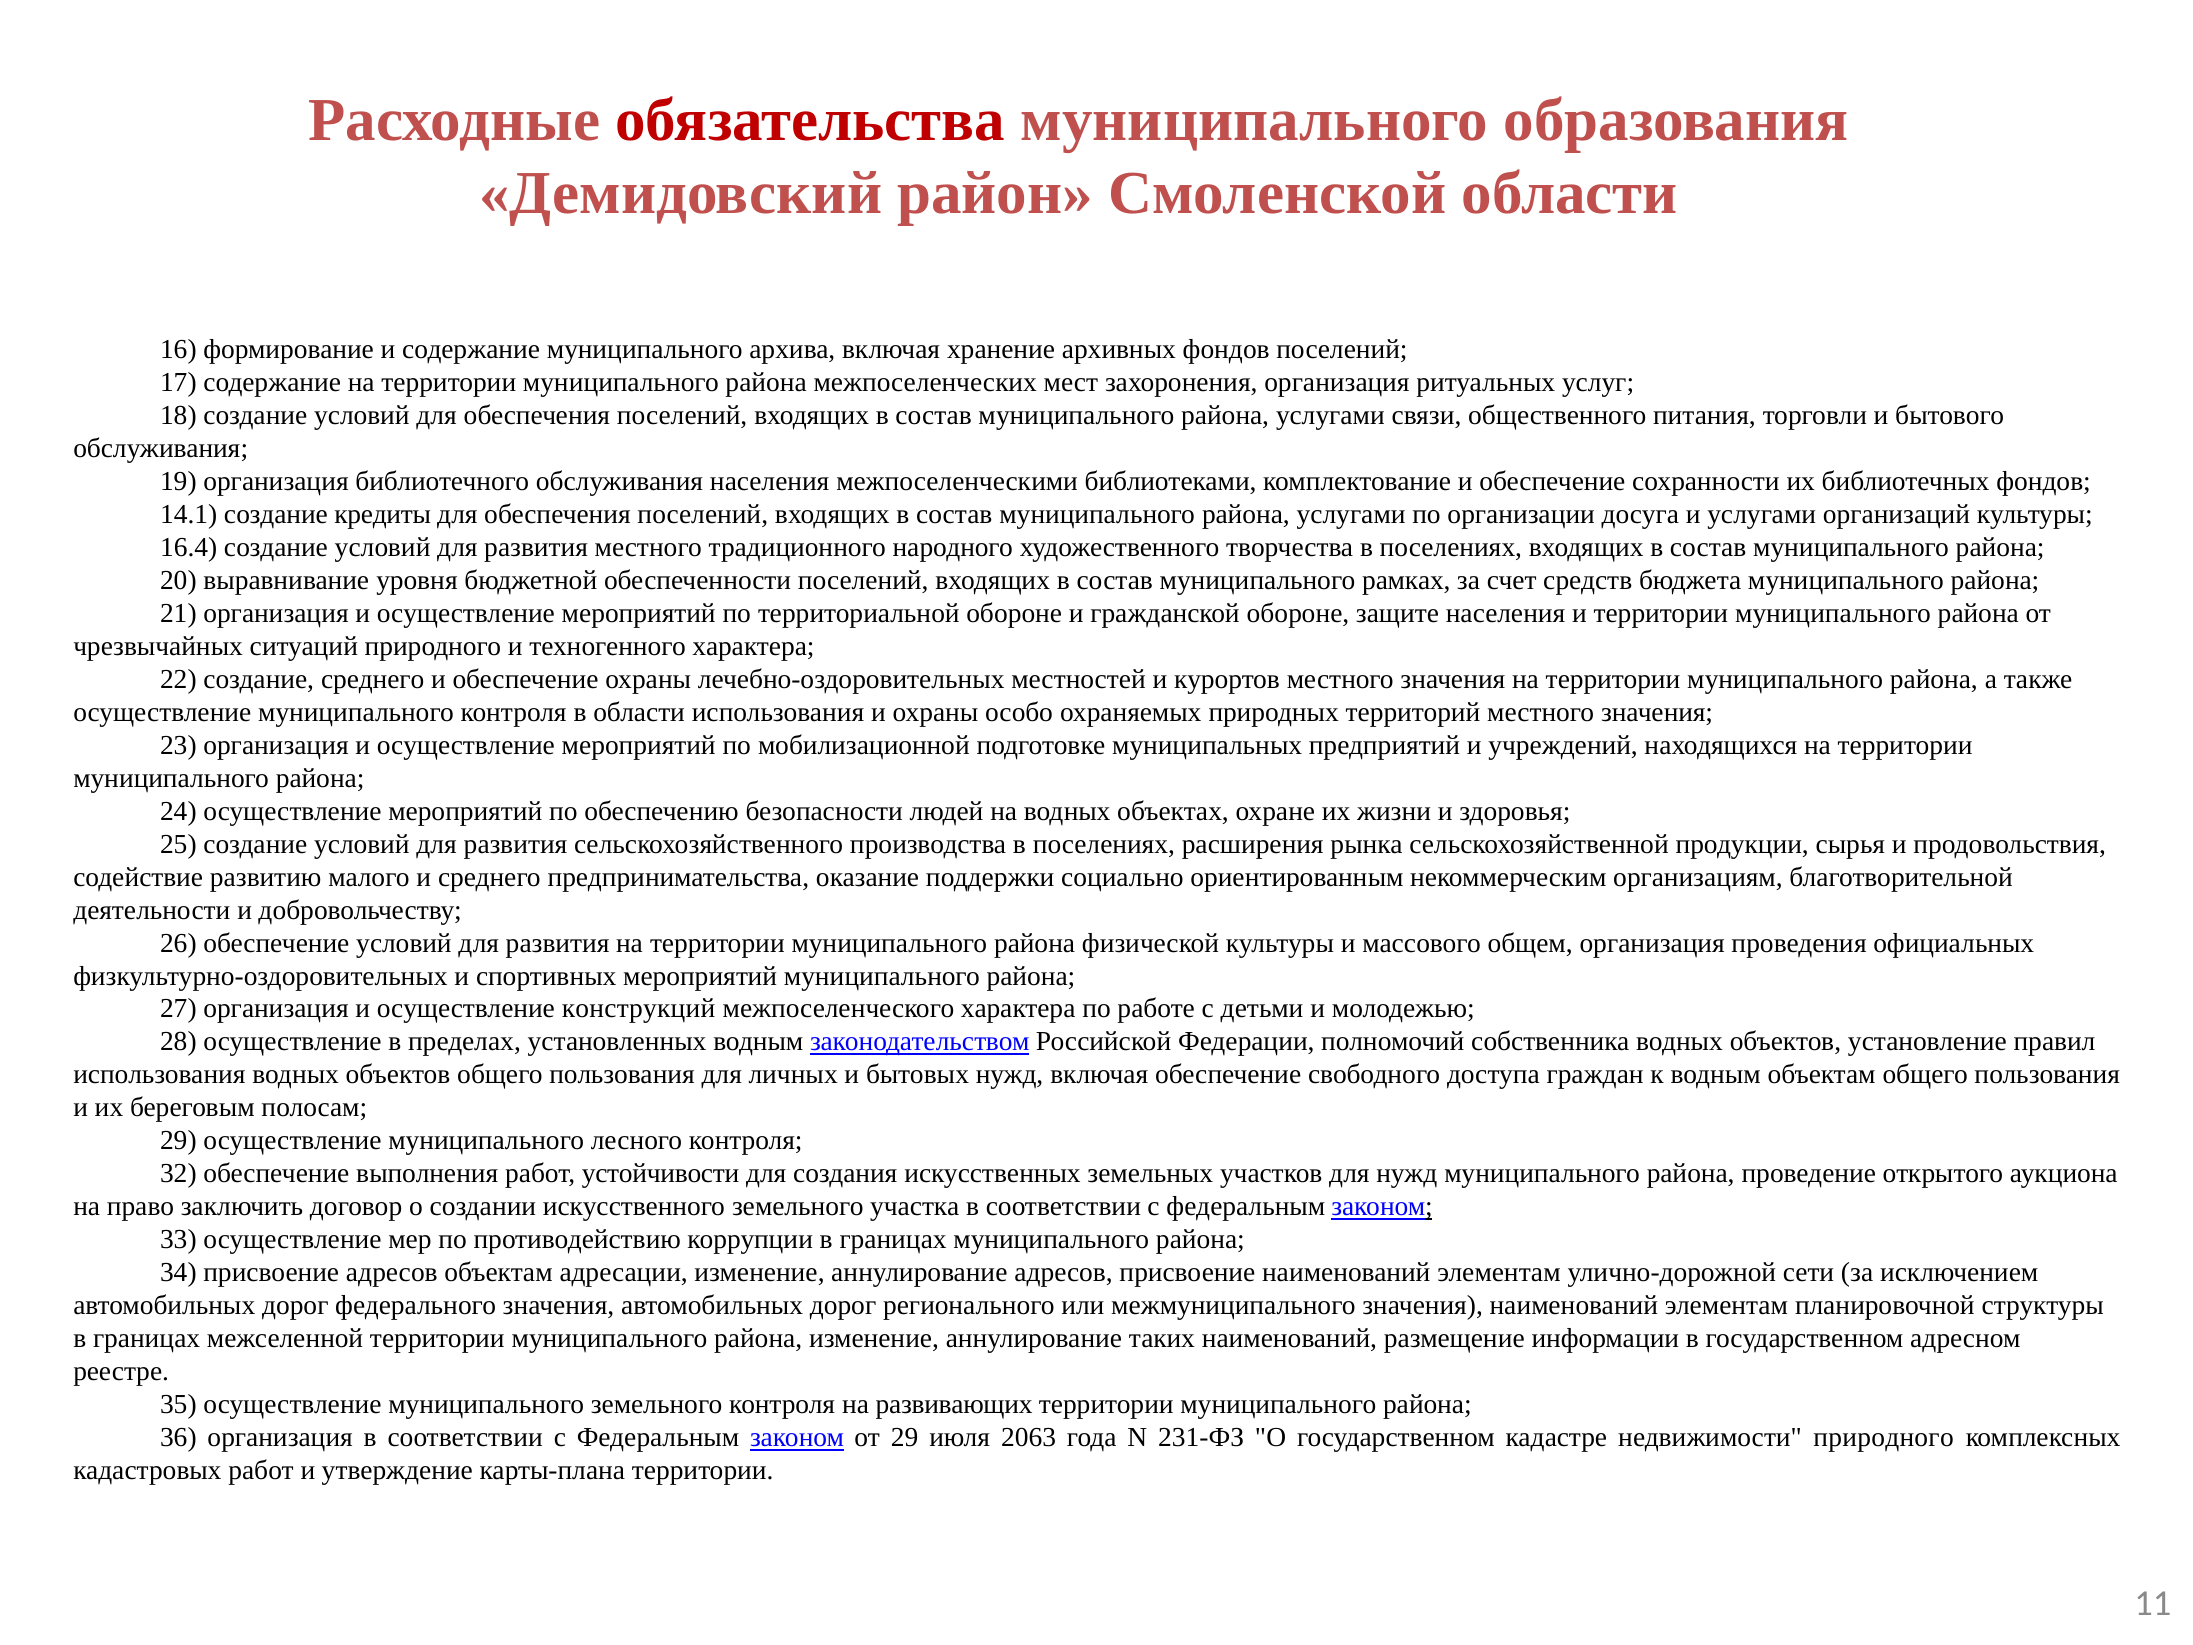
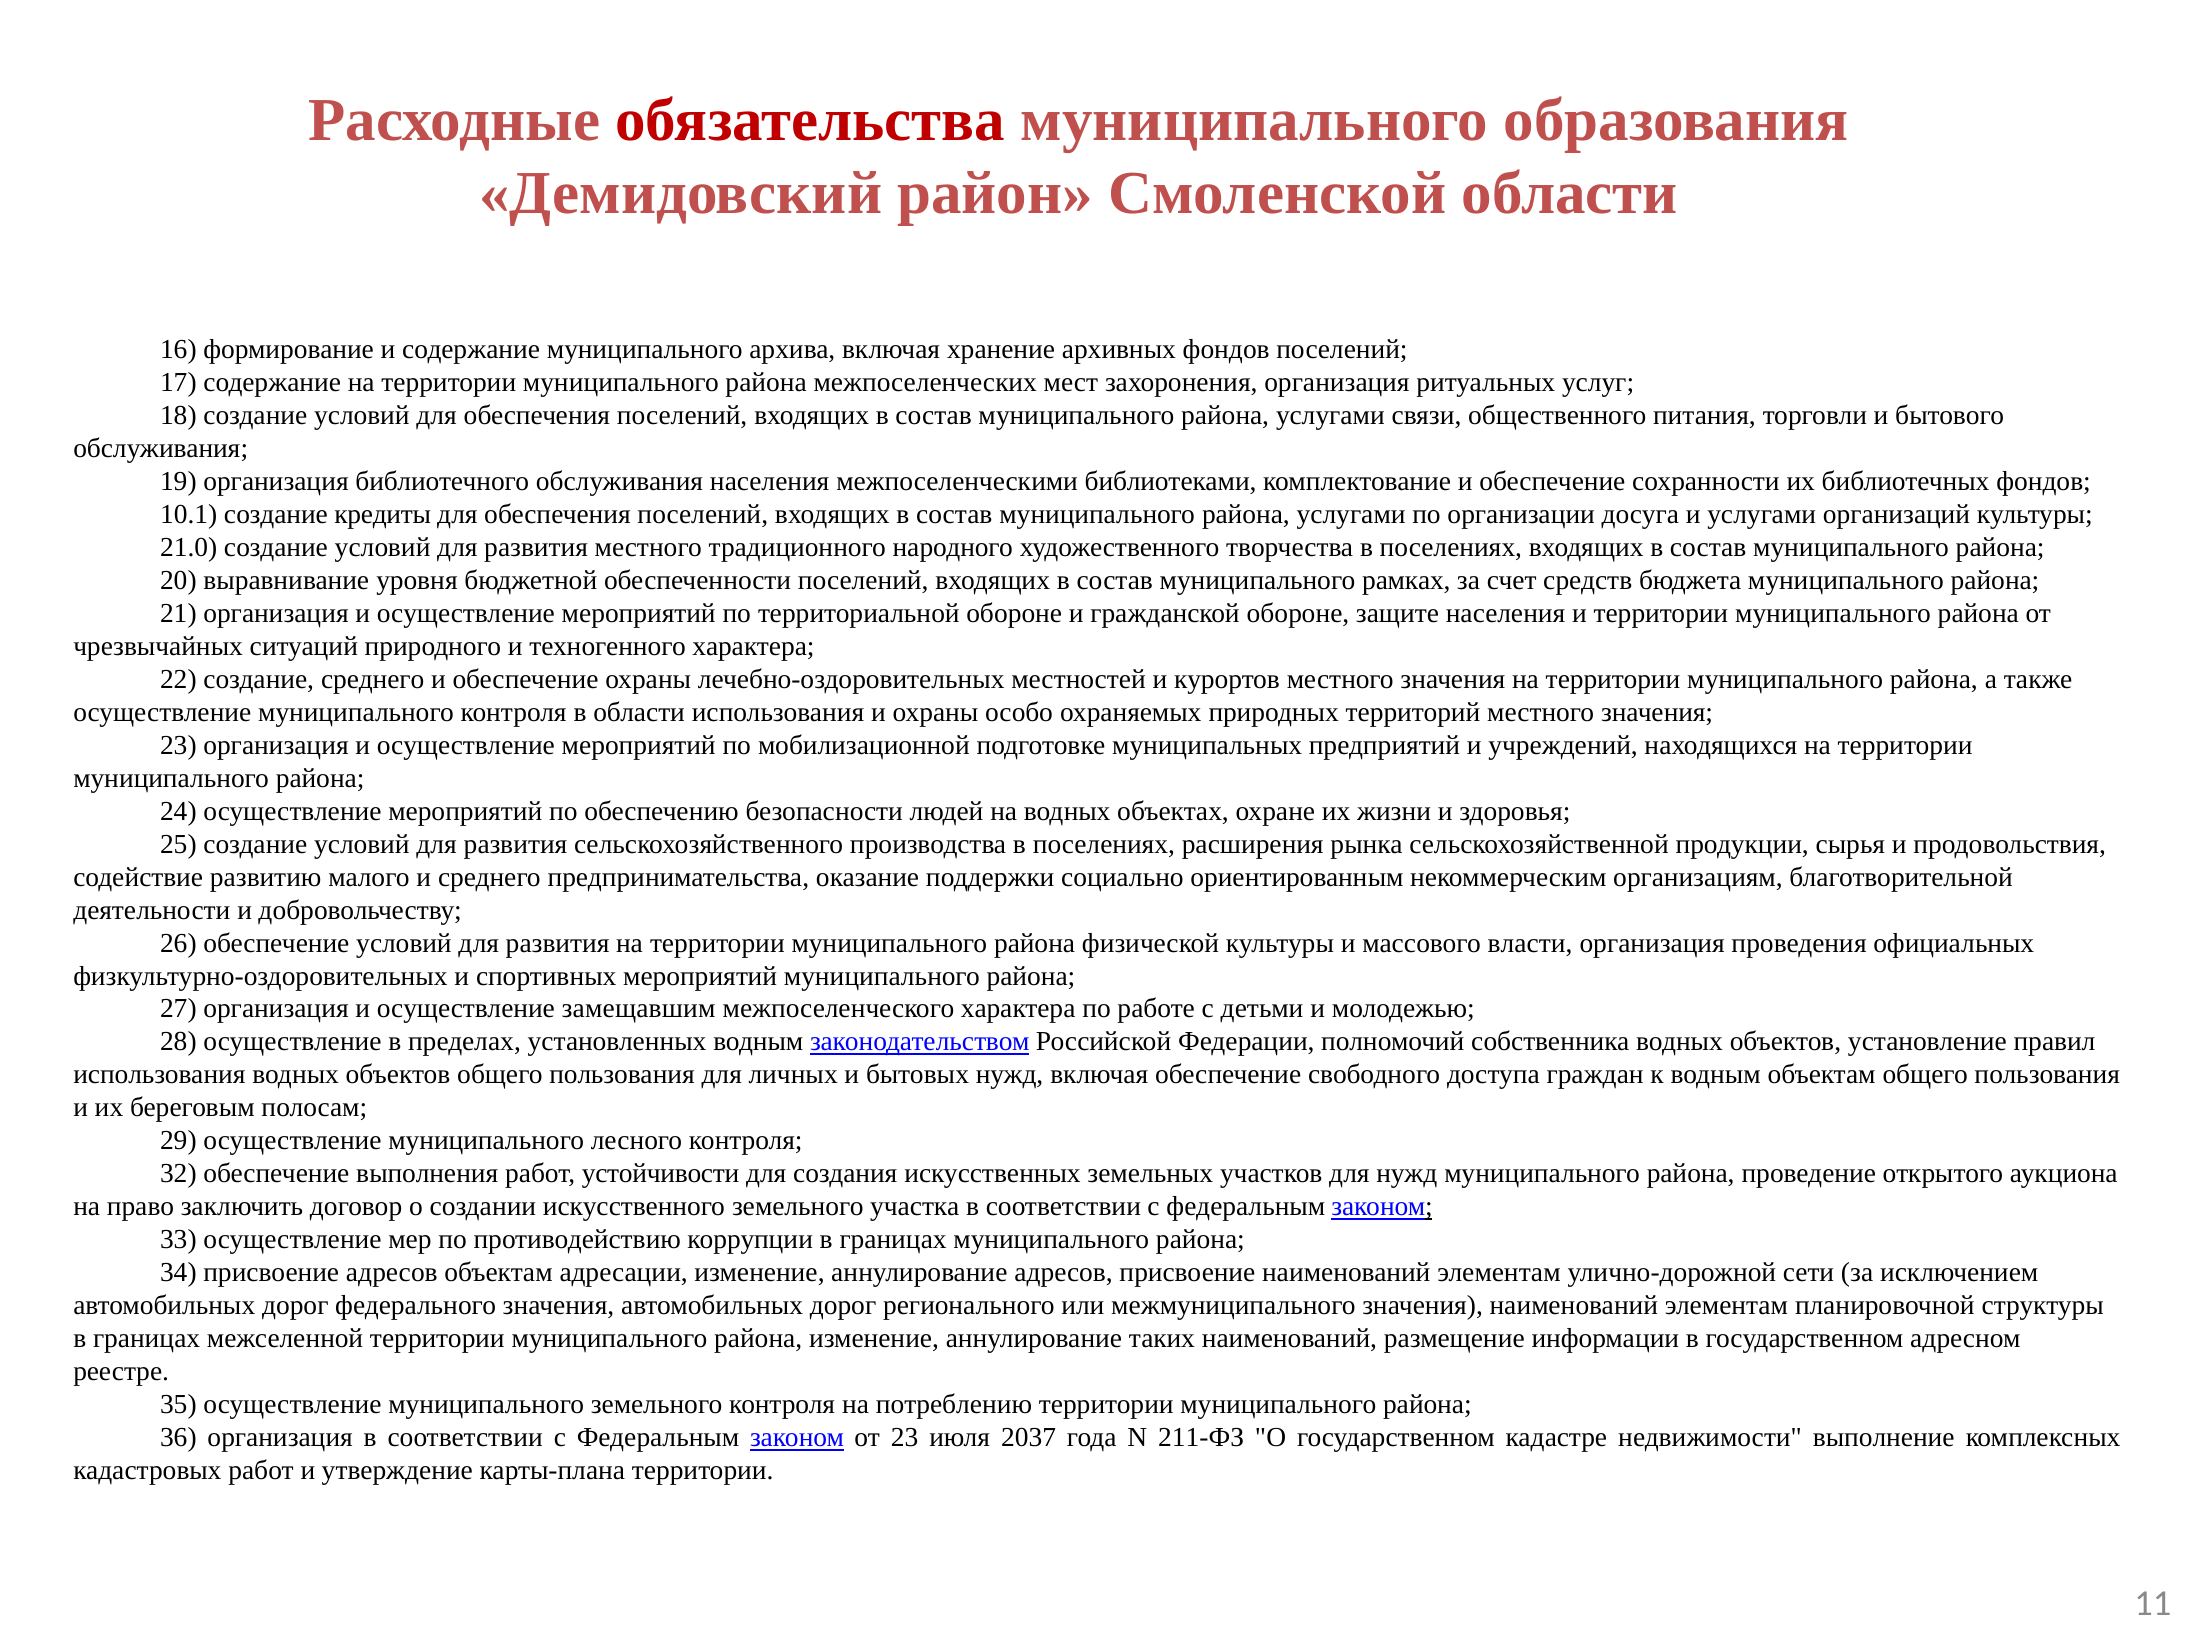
14.1: 14.1 -> 10.1
16.4: 16.4 -> 21.0
общем: общем -> власти
конструкций: конструкций -> замещавшим
развивающих: развивающих -> потреблению
от 29: 29 -> 23
2063: 2063 -> 2037
231-ФЗ: 231-ФЗ -> 211-ФЗ
недвижимости природного: природного -> выполнение
